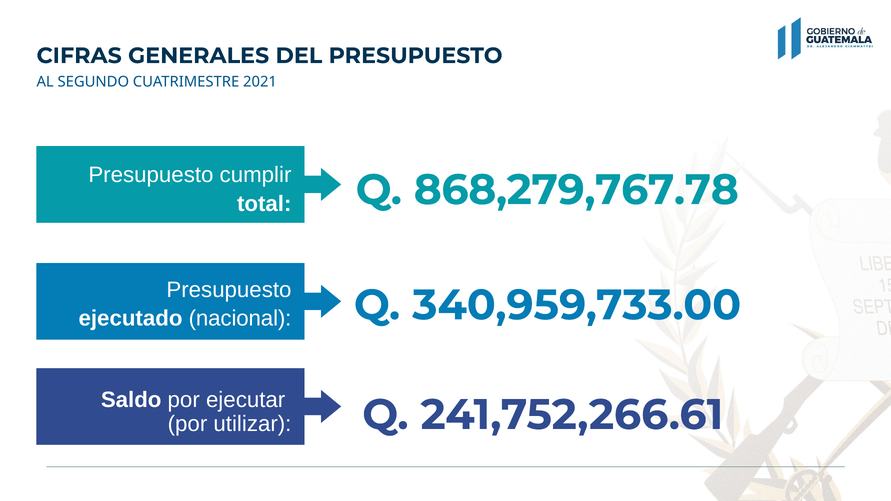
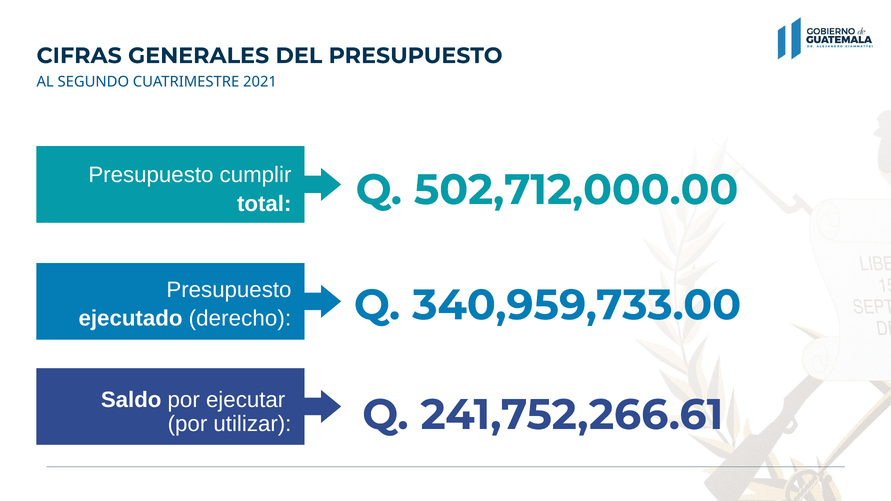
868,279,767.78: 868,279,767.78 -> 502,712,000.00
nacional: nacional -> derecho
